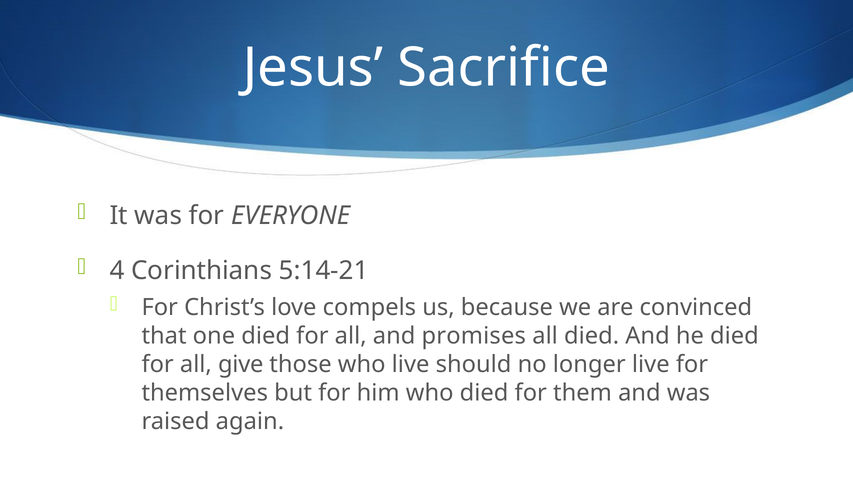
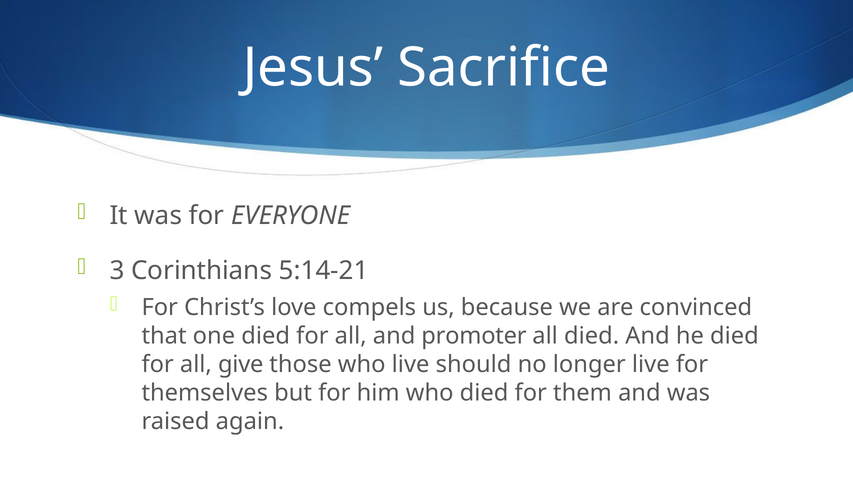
4: 4 -> 3
promises: promises -> promoter
